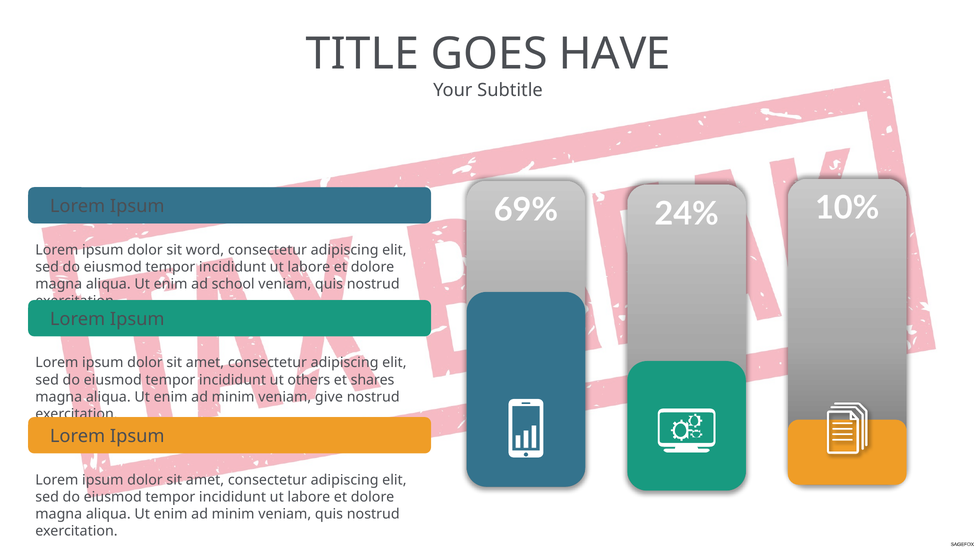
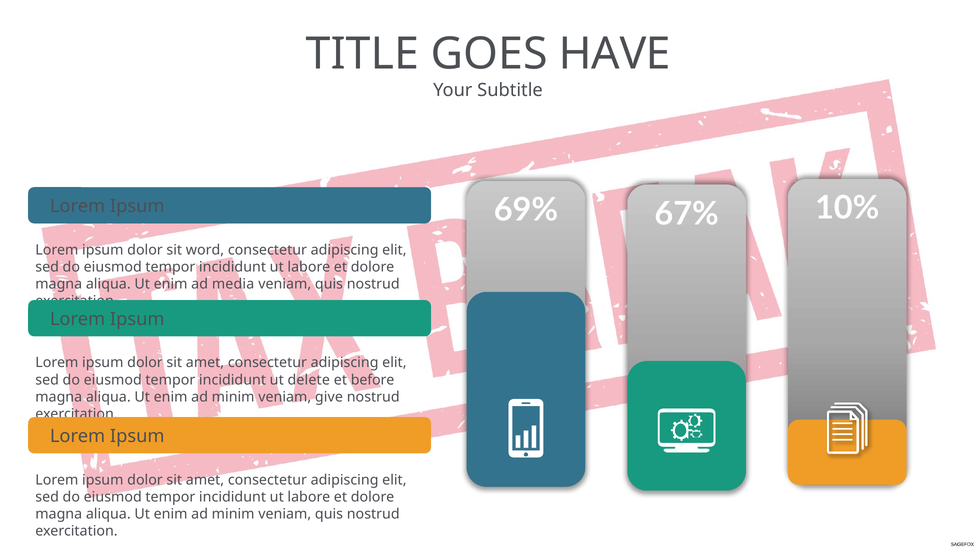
24%: 24% -> 67%
school: school -> media
others: others -> delete
shares: shares -> before
